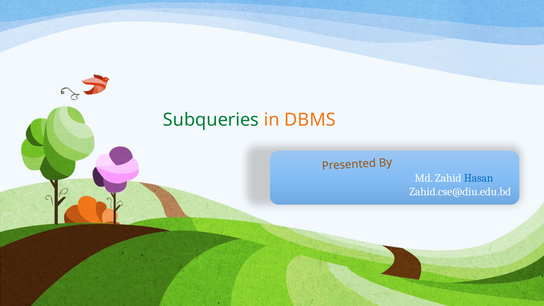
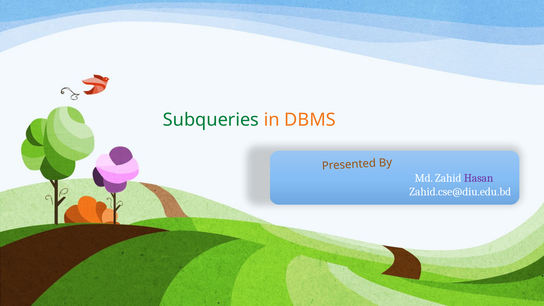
Hasan colour: blue -> purple
